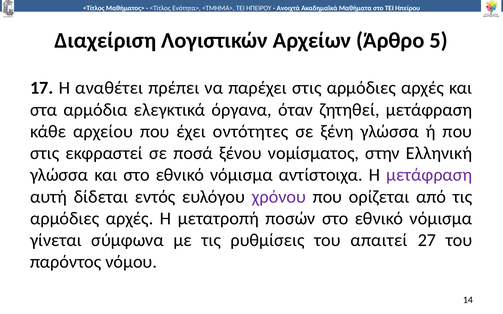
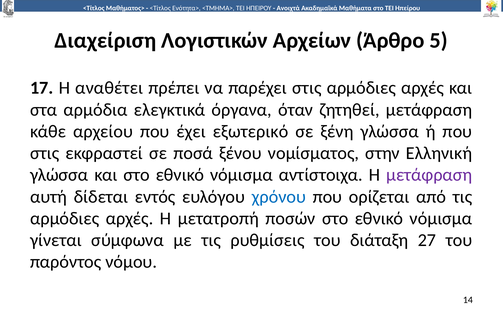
οντότητες: οντότητες -> εξωτερικό
χρόνου colour: purple -> blue
απαιτεί: απαιτεί -> διάταξη
